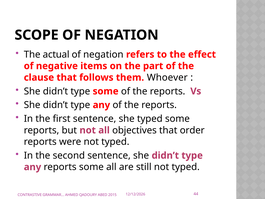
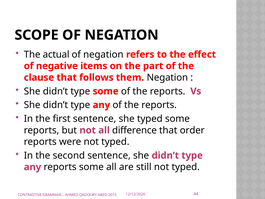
them Whoever: Whoever -> Negation
objectives: objectives -> difference
